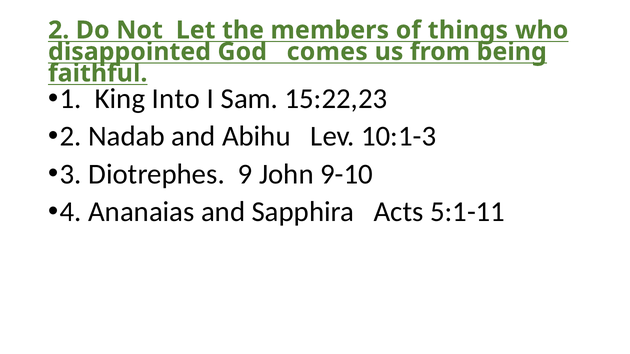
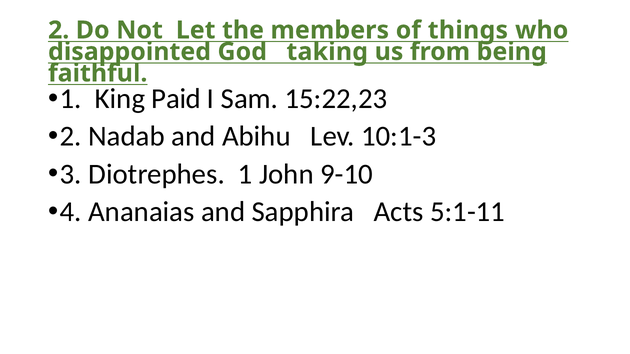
comes: comes -> taking
Into: Into -> Paid
Diotrephes 9: 9 -> 1
